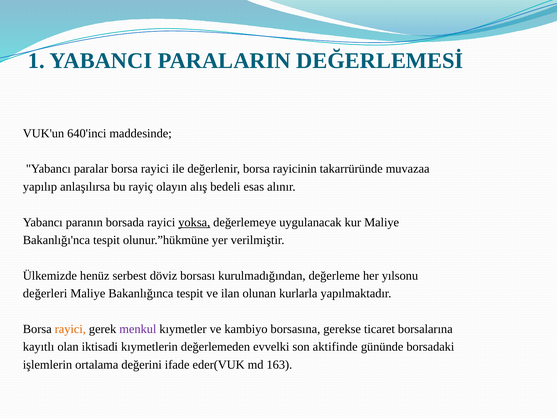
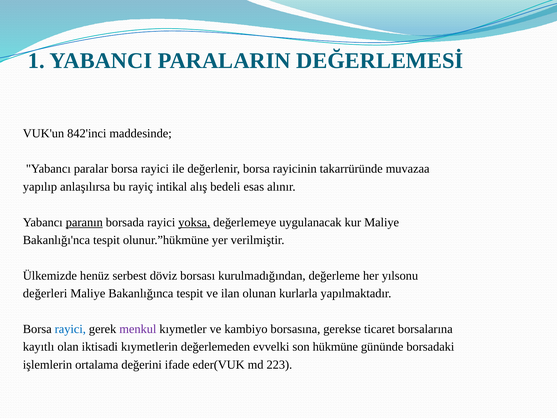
640'inci: 640'inci -> 842'inci
olayın: olayın -> intikal
paranın underline: none -> present
rayici at (70, 329) colour: orange -> blue
aktifinde: aktifinde -> hükmüne
163: 163 -> 223
